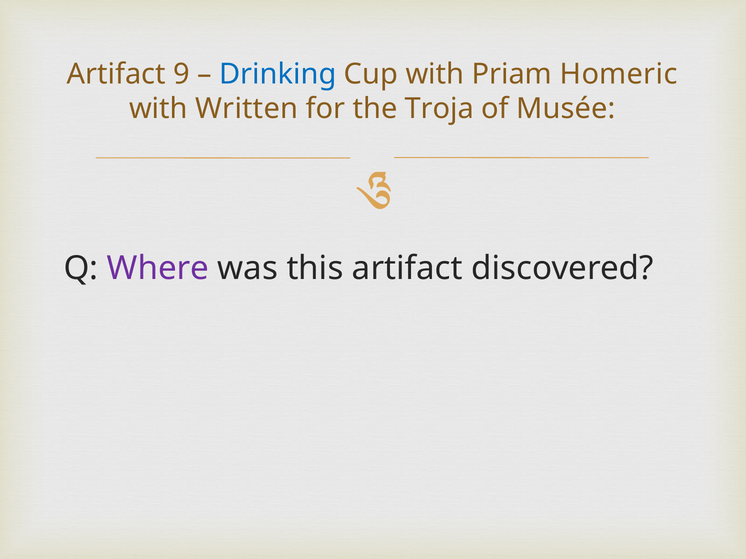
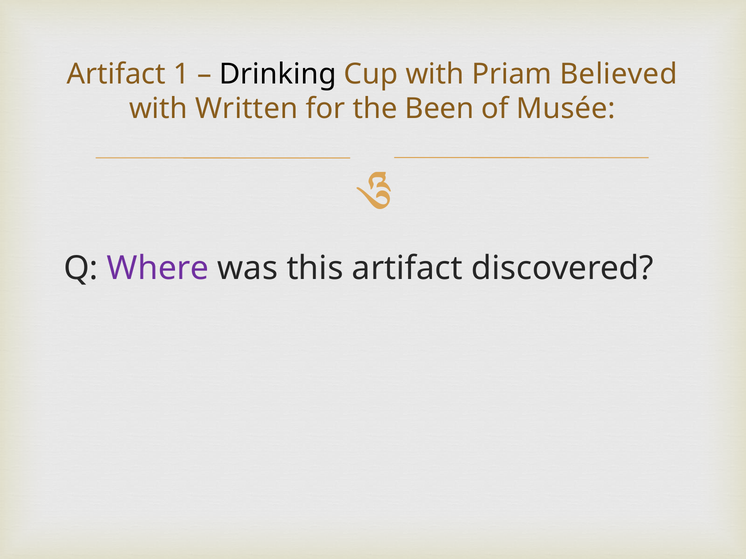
9: 9 -> 1
Drinking colour: blue -> black
Homeric: Homeric -> Believed
Troja: Troja -> Been
